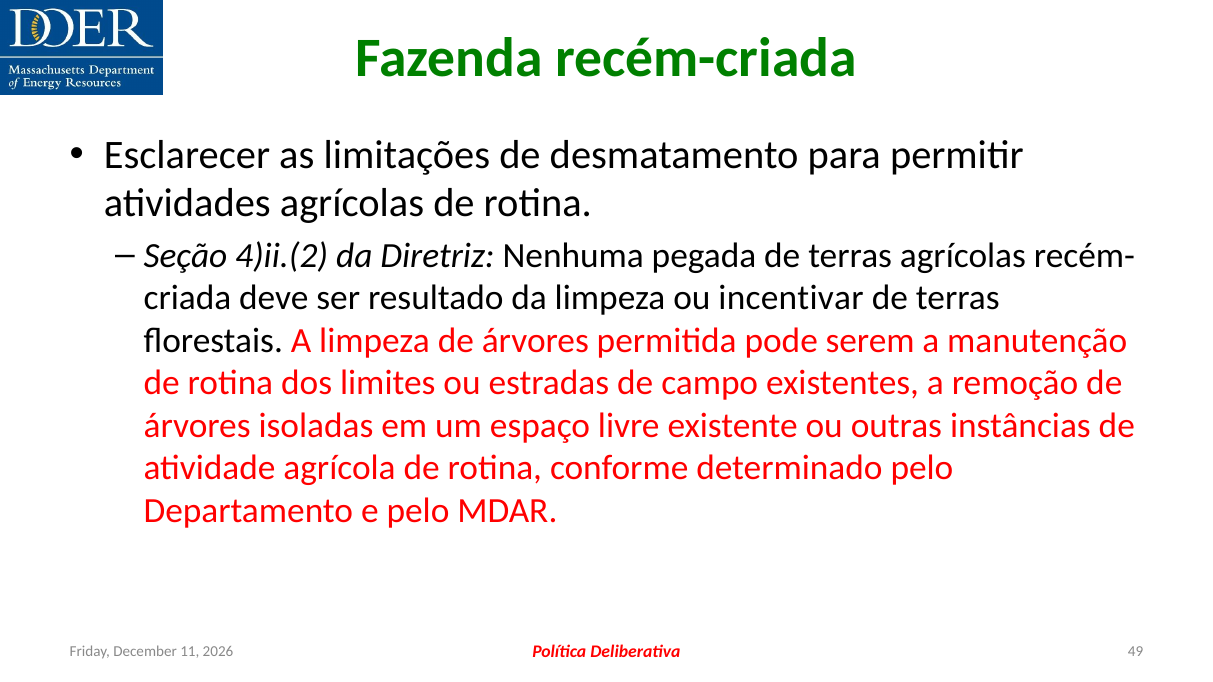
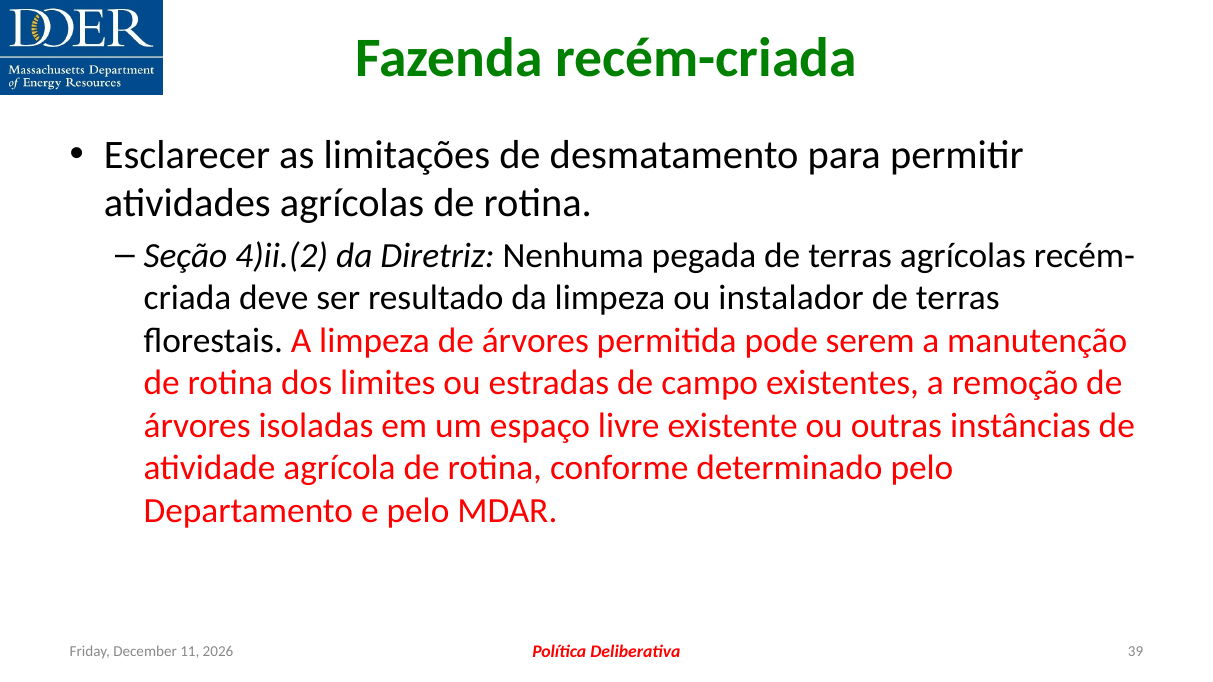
incentivar: incentivar -> instalador
49: 49 -> 39
